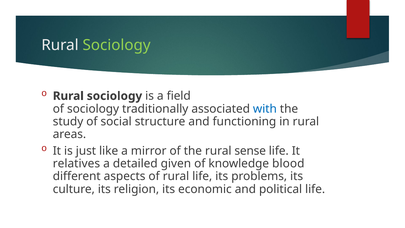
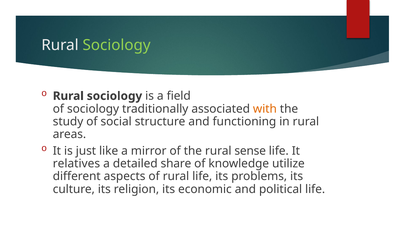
with colour: blue -> orange
given: given -> share
blood: blood -> utilize
